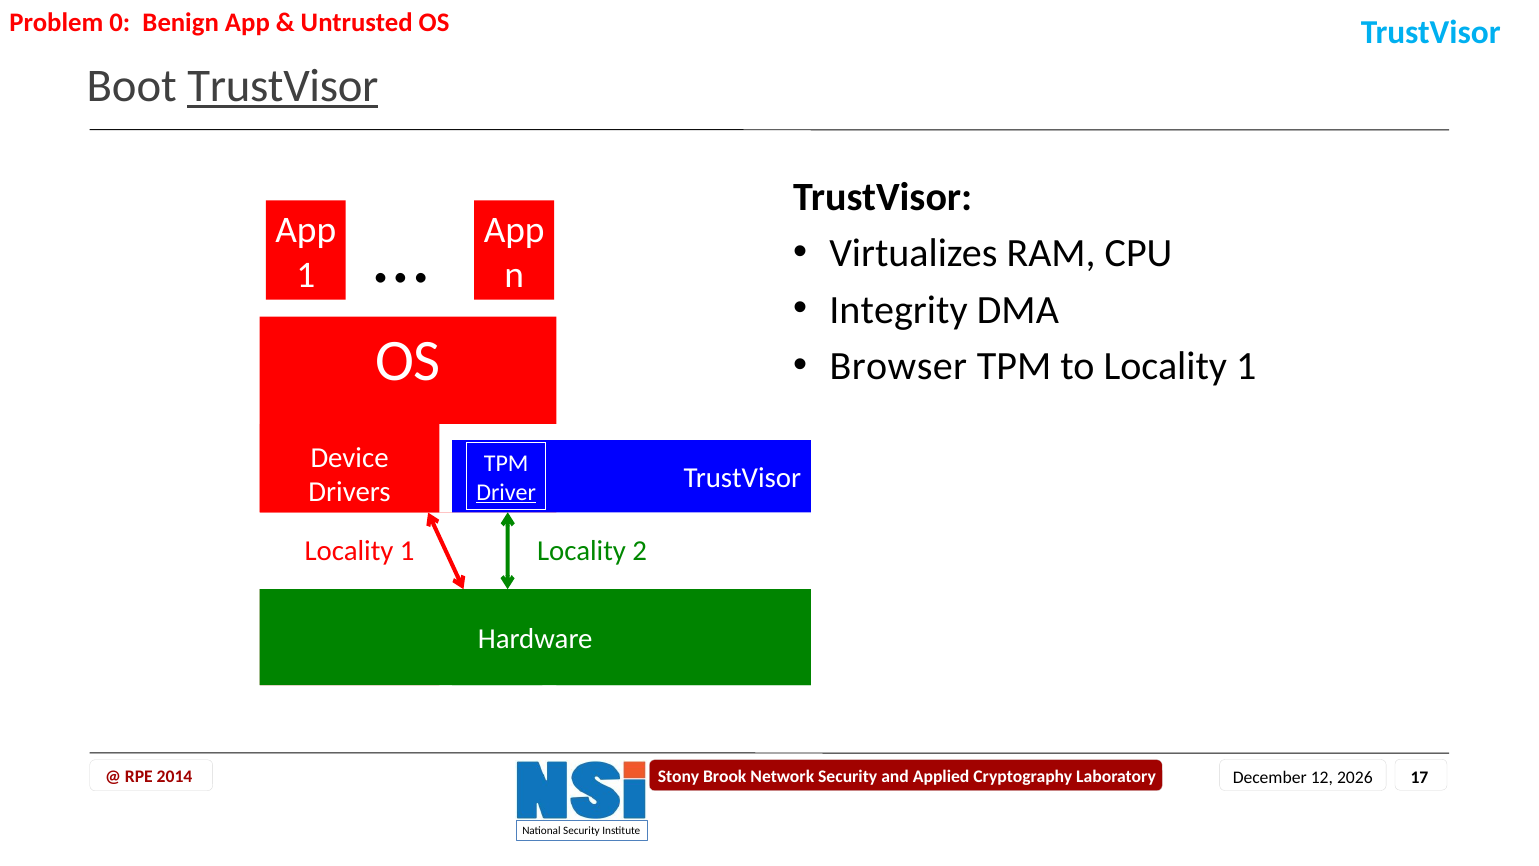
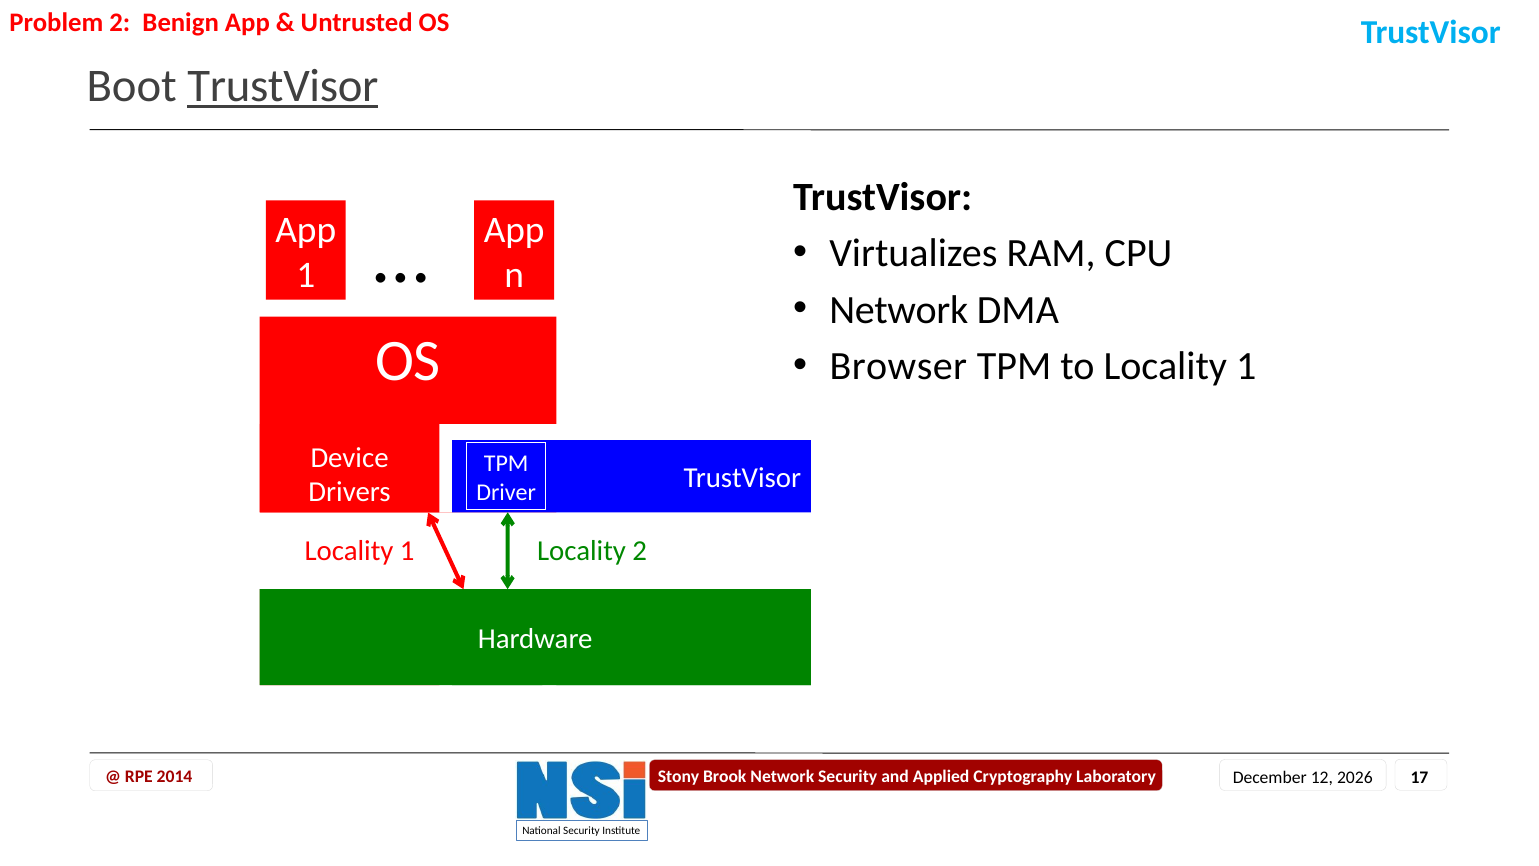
Problem 0: 0 -> 2
Integrity at (899, 310): Integrity -> Network
Driver underline: present -> none
